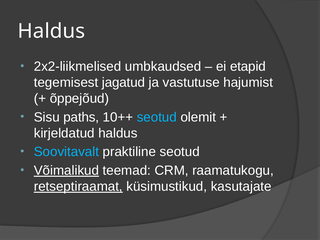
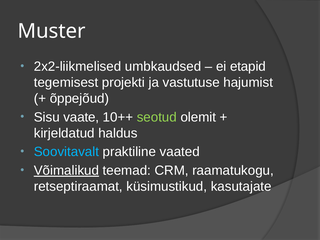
Haldus at (51, 31): Haldus -> Muster
jagatud: jagatud -> projekti
paths: paths -> vaate
seotud at (157, 117) colour: light blue -> light green
praktiline seotud: seotud -> vaated
retseptiraamat underline: present -> none
